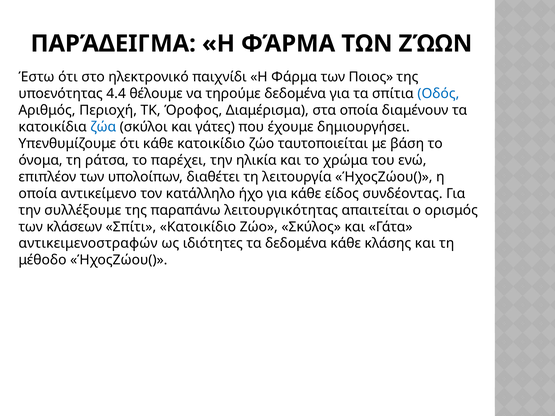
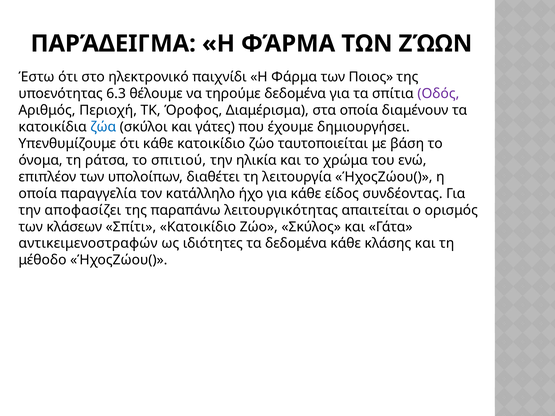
4.4: 4.4 -> 6.3
Οδός colour: blue -> purple
παρέχει: παρέχει -> σπιτιού
αντικείμενο: αντικείμενο -> παραγγελία
συλλέξουμε: συλλέξουμε -> αποφασίζει
